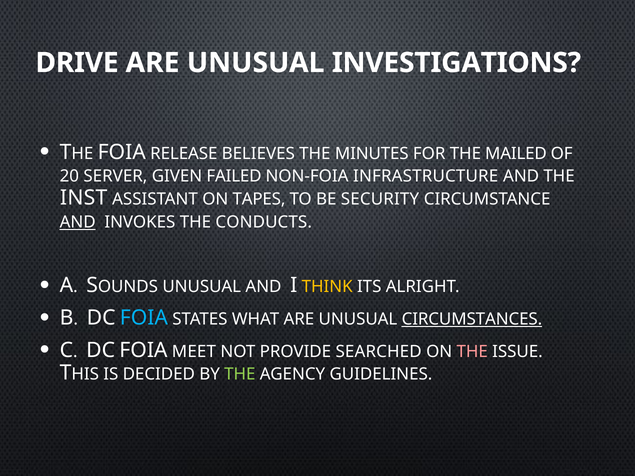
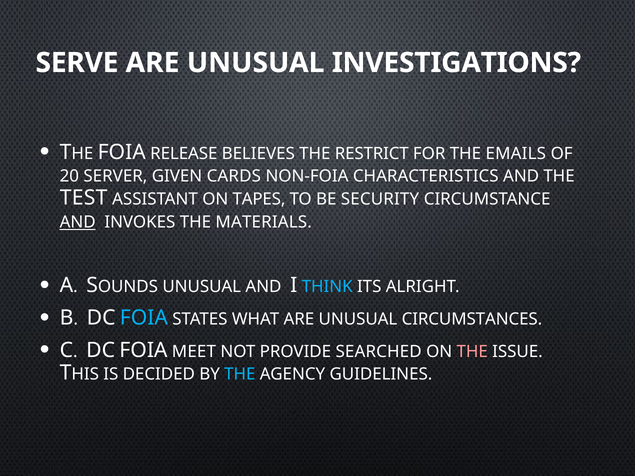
DRIVE: DRIVE -> SERVE
MINUTES: MINUTES -> RESTRICT
MAILED: MAILED -> EMAILS
FAILED: FAILED -> CARDS
INFRASTRUCTURE: INFRASTRUCTURE -> CHARACTERISTICS
INST: INST -> TEST
CONDUCTS: CONDUCTS -> MATERIALS
THINK colour: yellow -> light blue
CIRCUMSTANCES underline: present -> none
THE at (240, 375) colour: light green -> light blue
